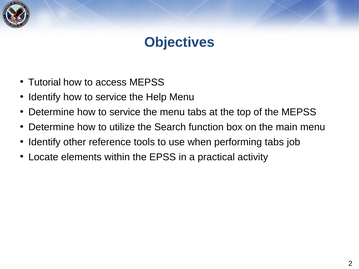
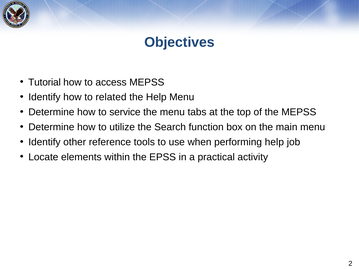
Identify how to service: service -> related
performing tabs: tabs -> help
